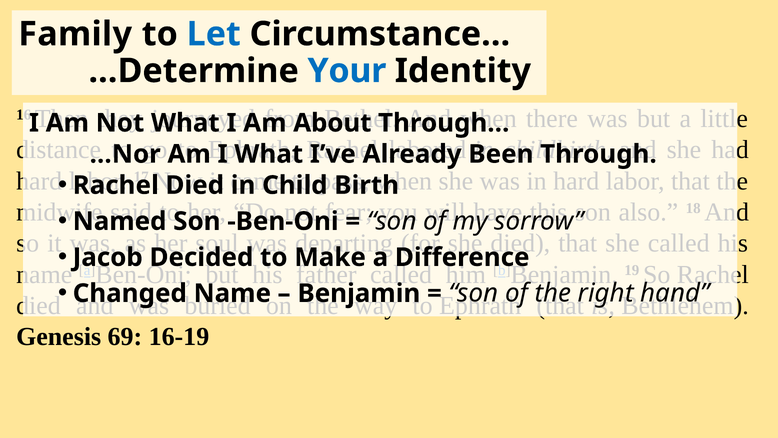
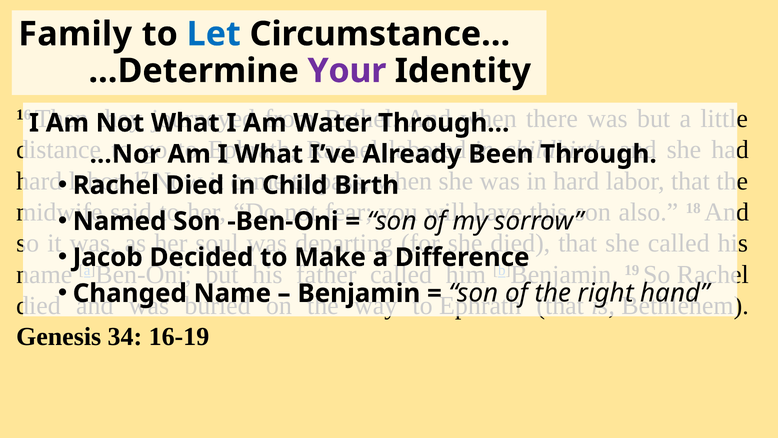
Your colour: blue -> purple
About: About -> Water
69: 69 -> 34
